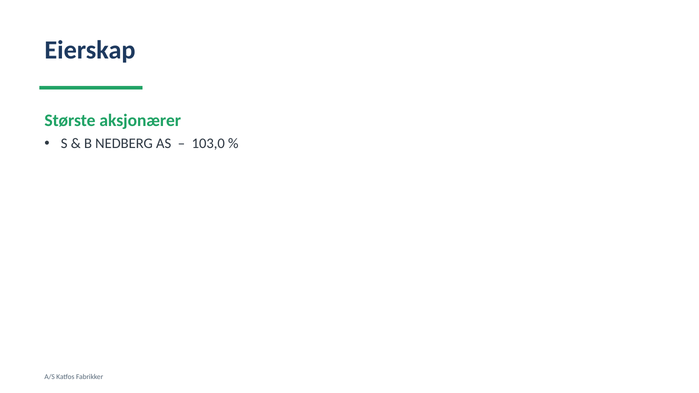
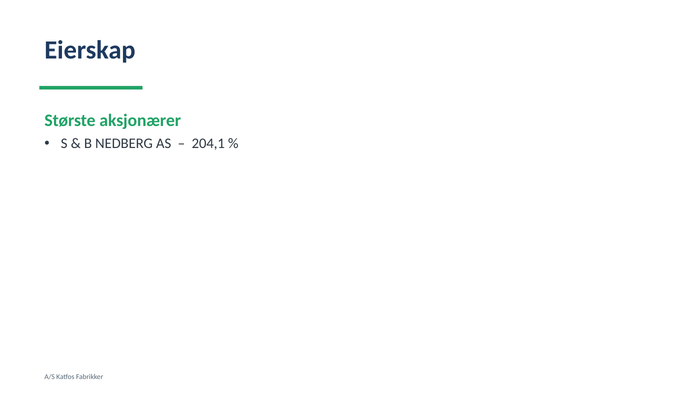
103,0: 103,0 -> 204,1
